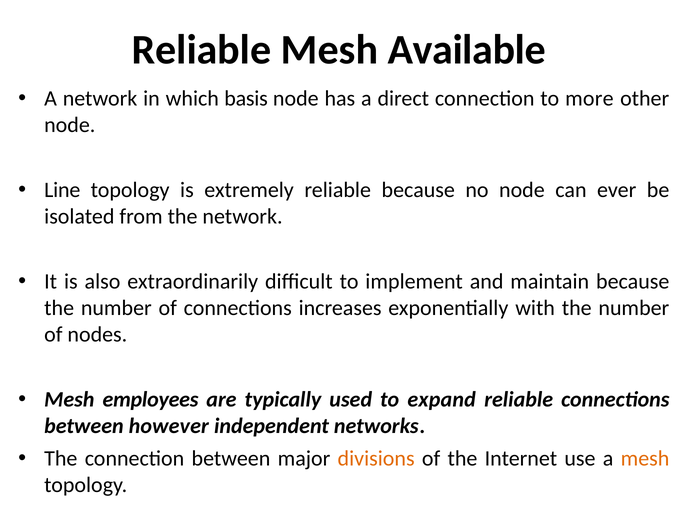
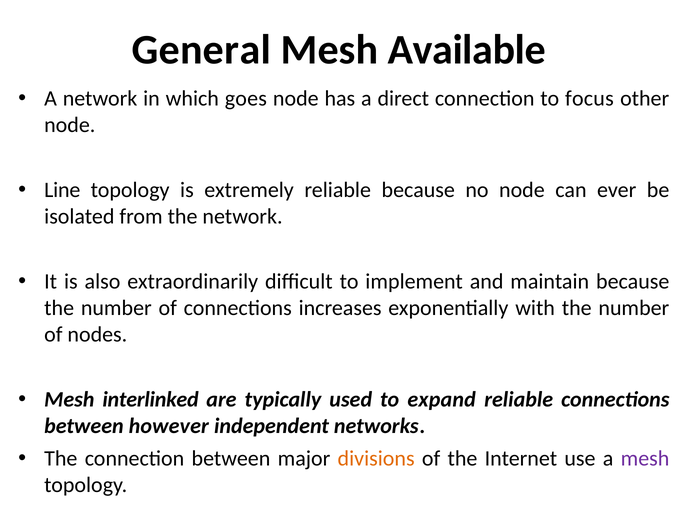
Reliable at (201, 50): Reliable -> General
basis: basis -> goes
more: more -> focus
employees: employees -> interlinked
mesh at (645, 458) colour: orange -> purple
